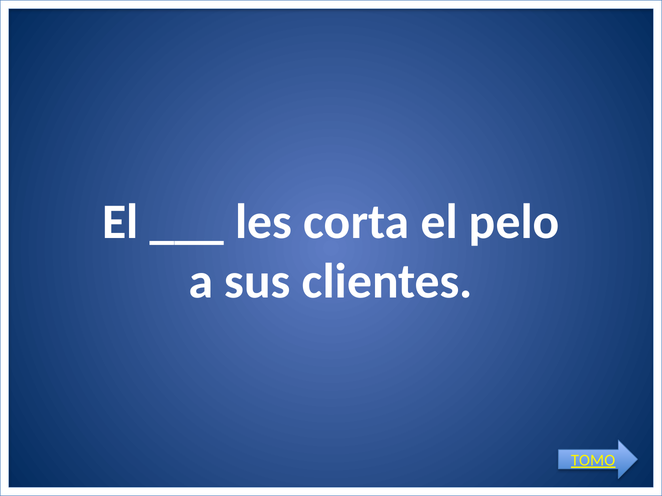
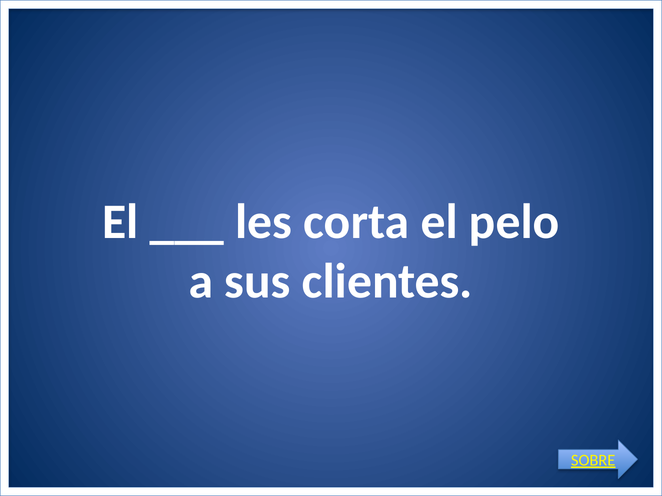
TOMO: TOMO -> SOBRE
